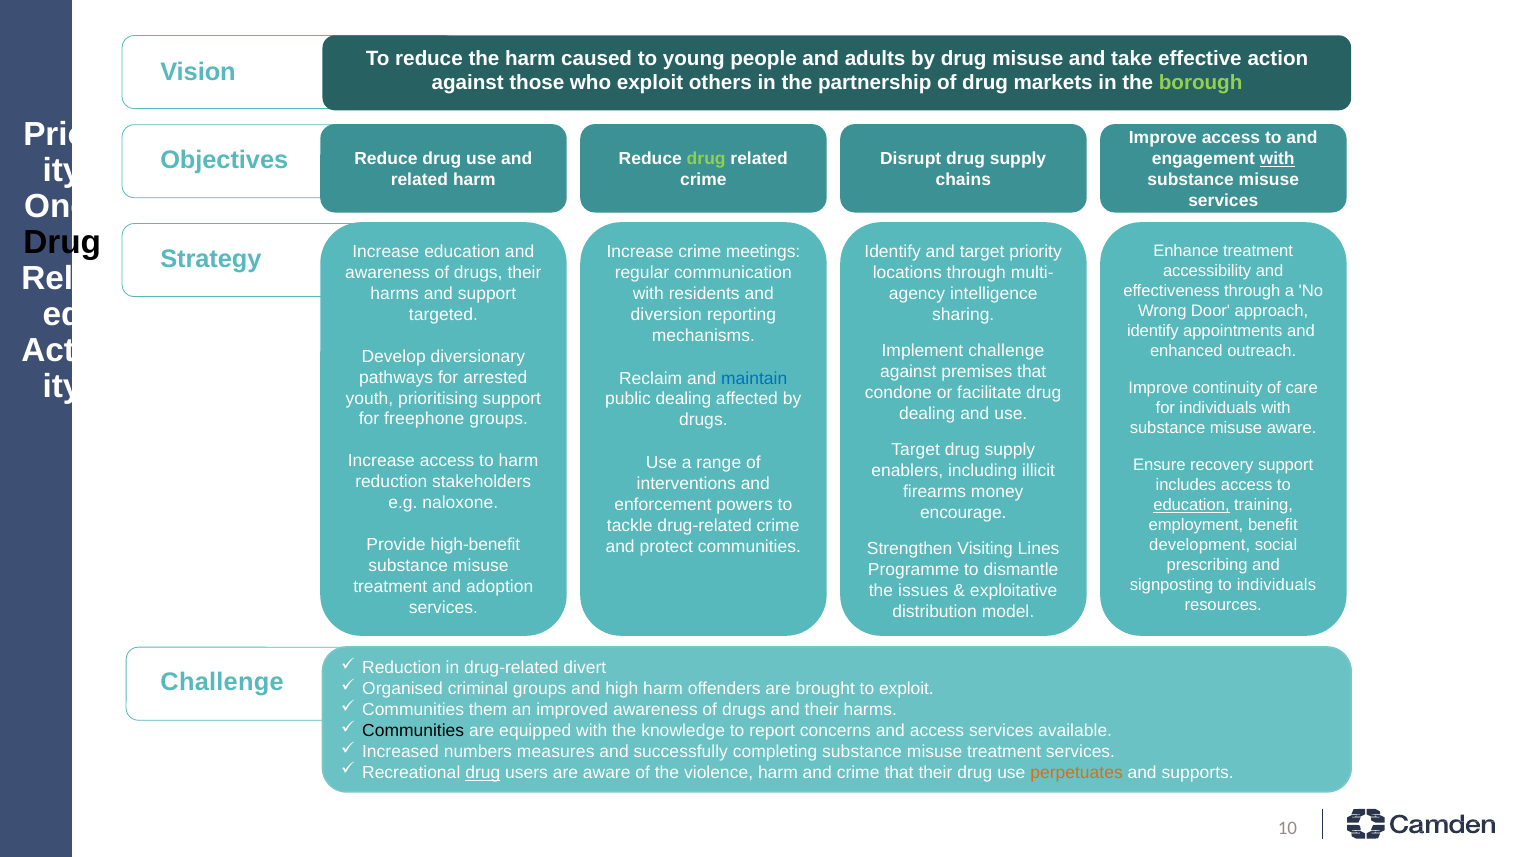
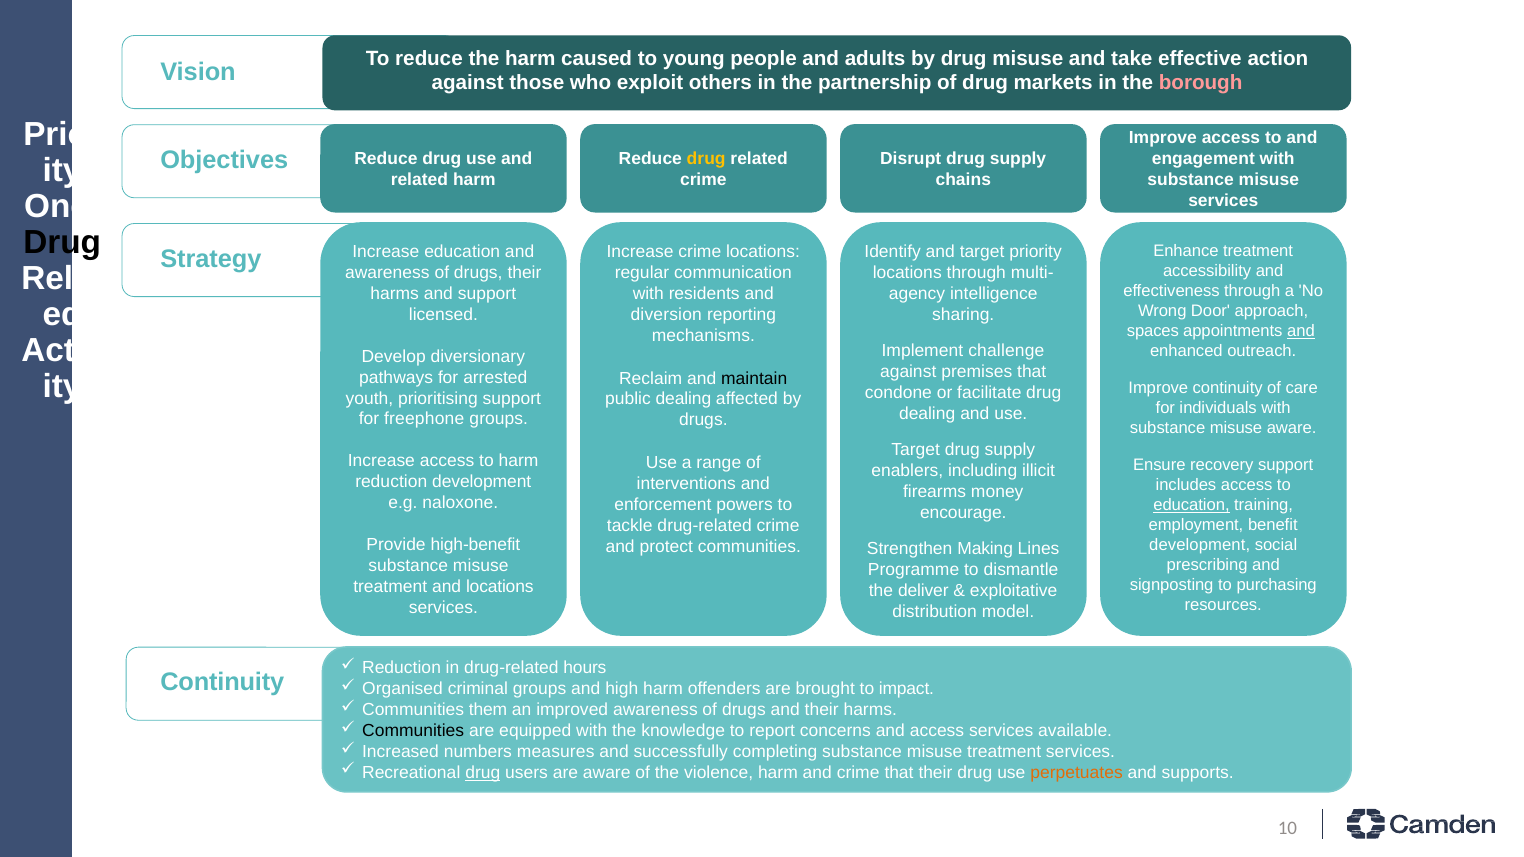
borough colour: light green -> pink
drug at (706, 159) colour: light green -> yellow
with at (1277, 159) underline: present -> none
crime meetings: meetings -> locations
targeted: targeted -> licensed
identify at (1153, 331): identify -> spaces
and at (1301, 331) underline: none -> present
maintain colour: blue -> black
reduction stakeholders: stakeholders -> development
Visiting: Visiting -> Making
to individuals: individuals -> purchasing
and adoption: adoption -> locations
issues: issues -> deliver
divert: divert -> hours
Challenge at (222, 683): Challenge -> Continuity
to exploit: exploit -> impact
